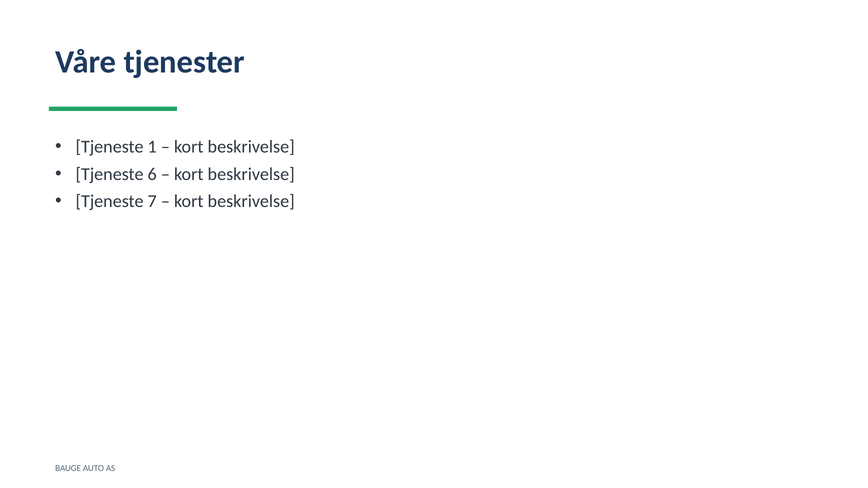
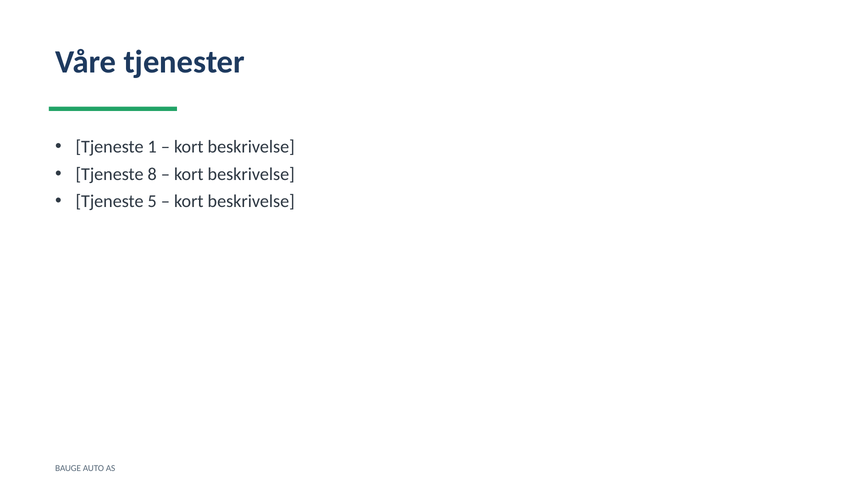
6: 6 -> 8
7: 7 -> 5
